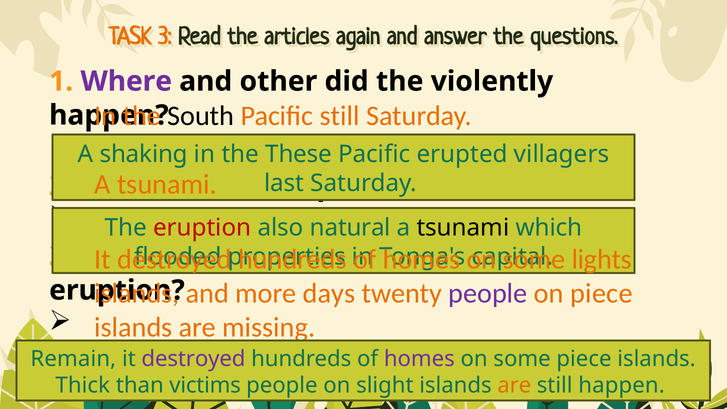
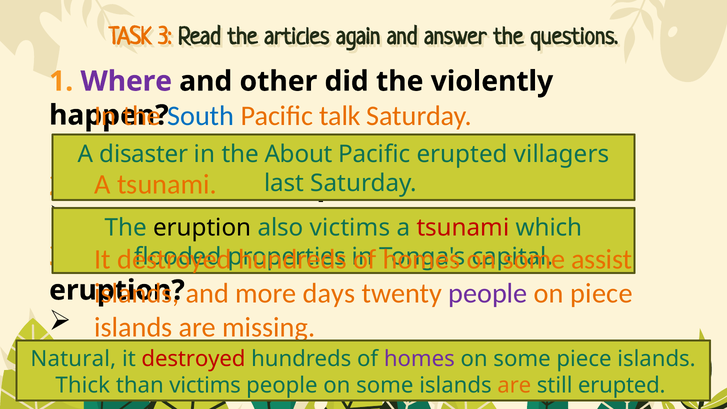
South colour: black -> blue
Pacific still: still -> talk
shaking: shaking -> disaster
These: These -> About
eruption at (202, 228) colour: red -> black
also natural: natural -> victims
tsunami at (463, 228) colour: black -> red
lights: lights -> assist
Remain: Remain -> Natural
destroyed at (193, 359) colour: purple -> red
people on slight: slight -> some
still happen: happen -> erupted
